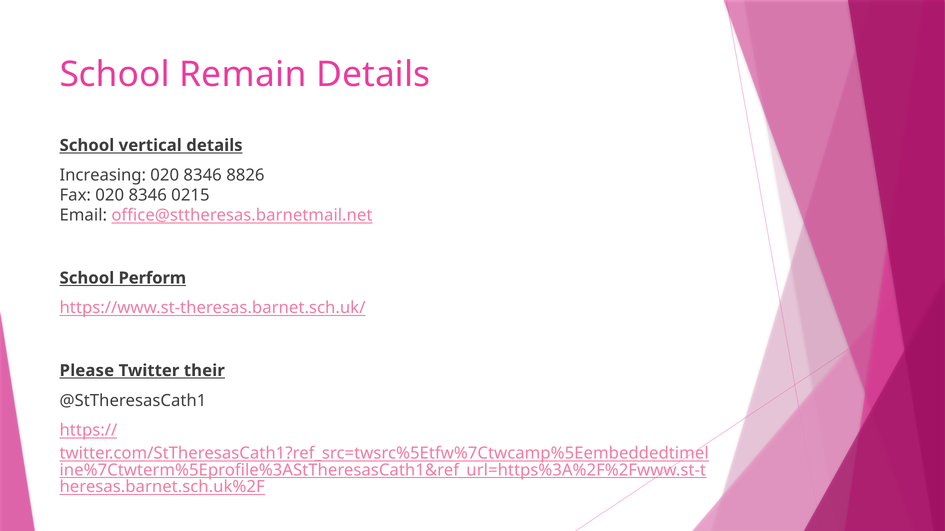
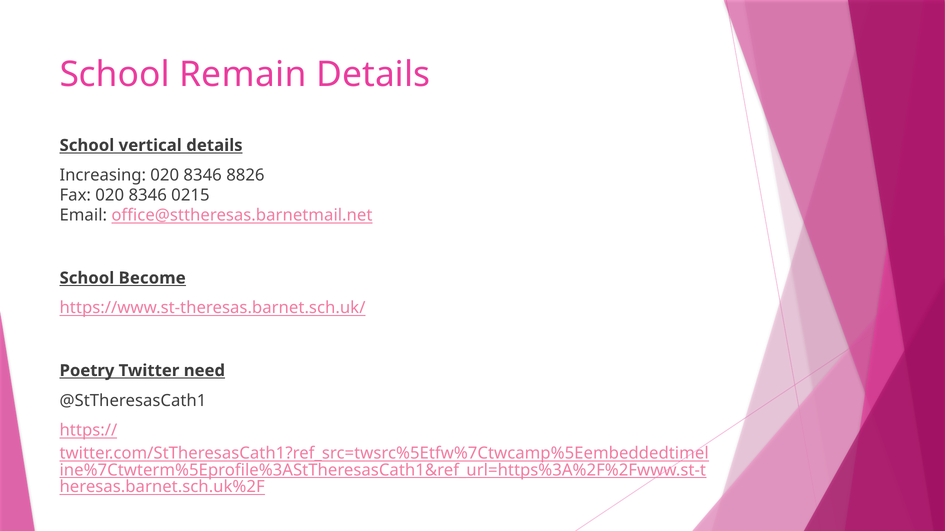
Perform: Perform -> Become
Please: Please -> Poetry
their: their -> need
